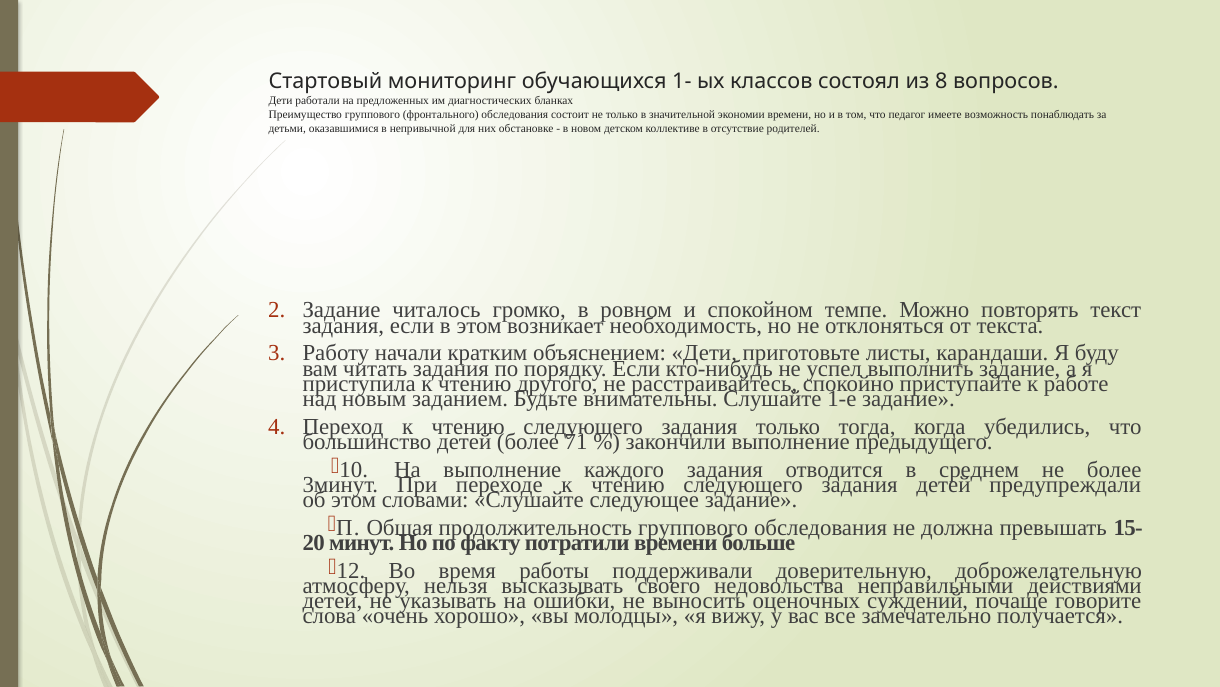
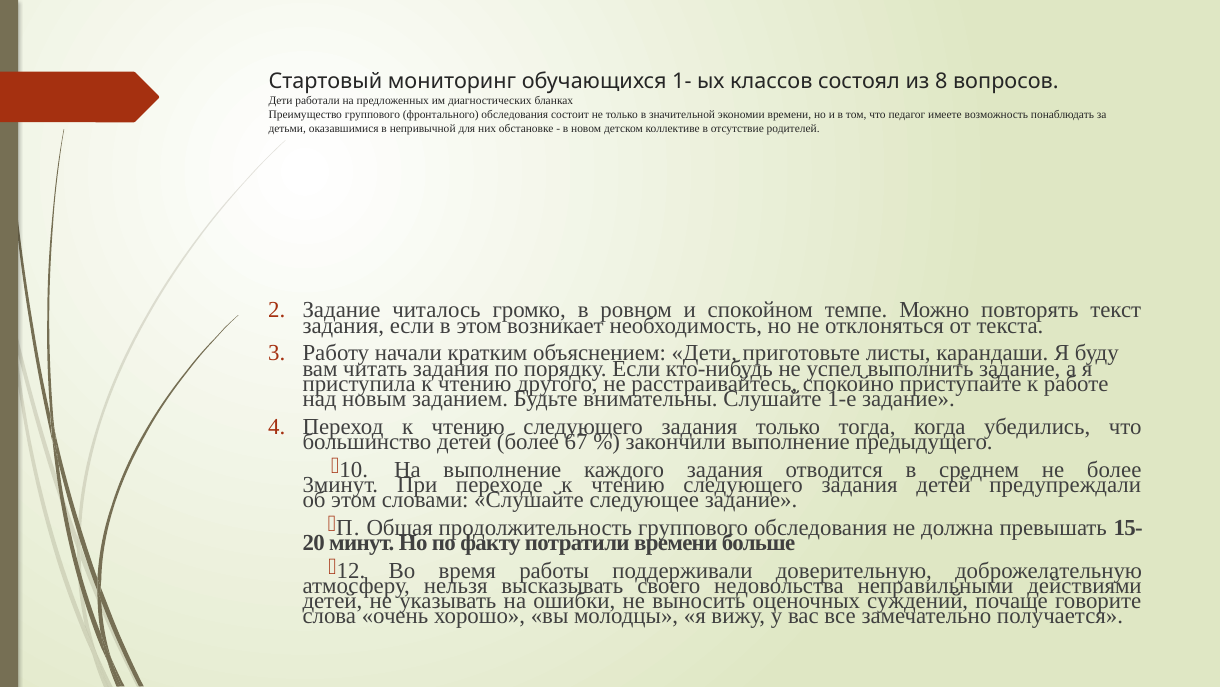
71: 71 -> 67
